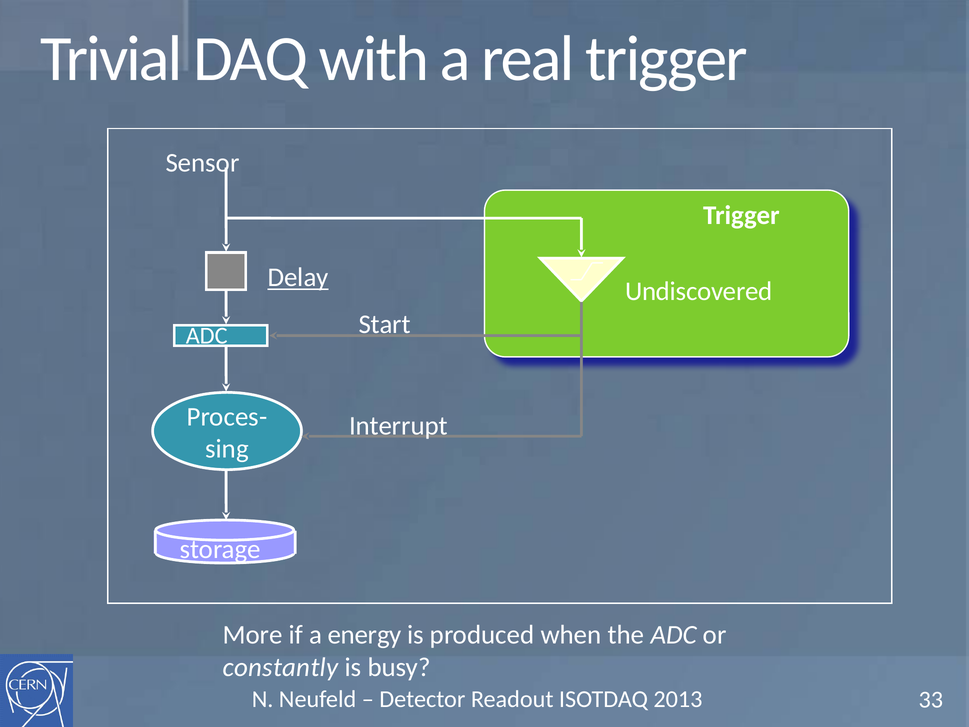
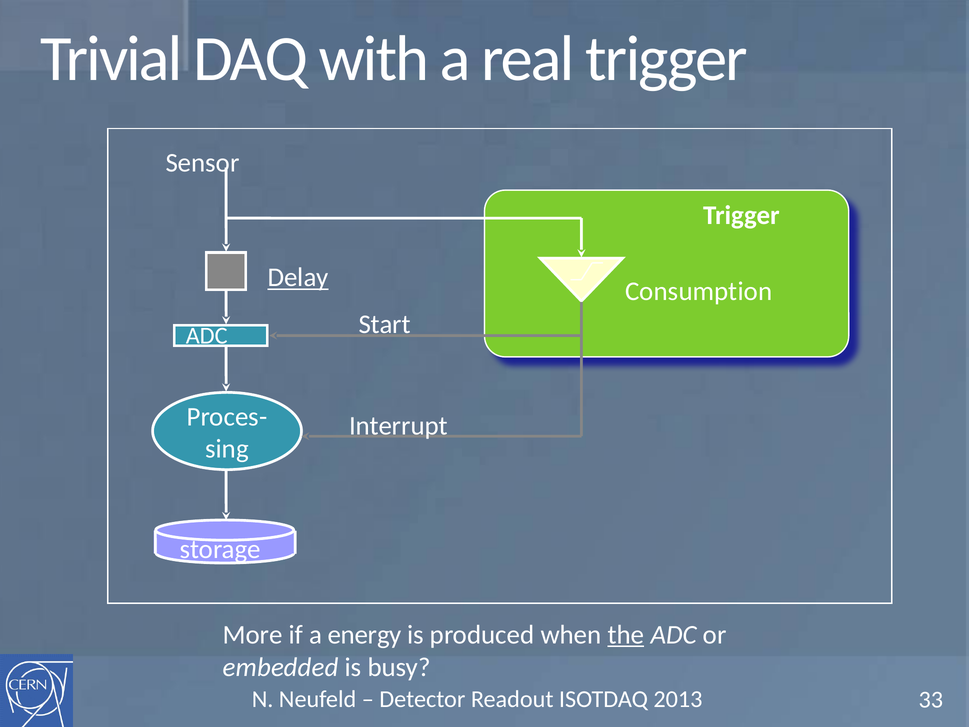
Undiscovered: Undiscovered -> Consumption
the underline: none -> present
constantly: constantly -> embedded
